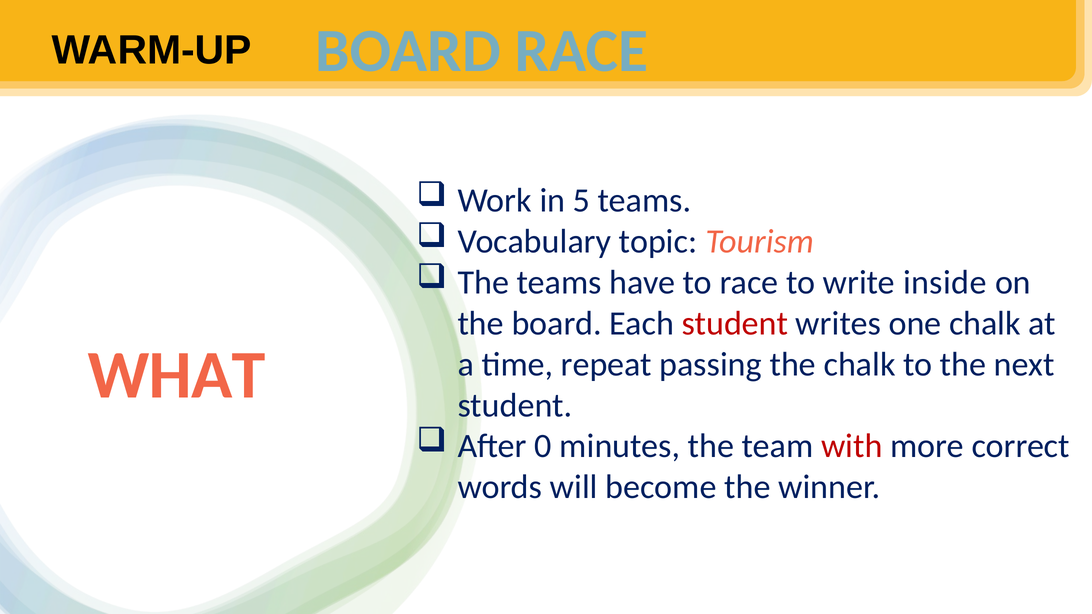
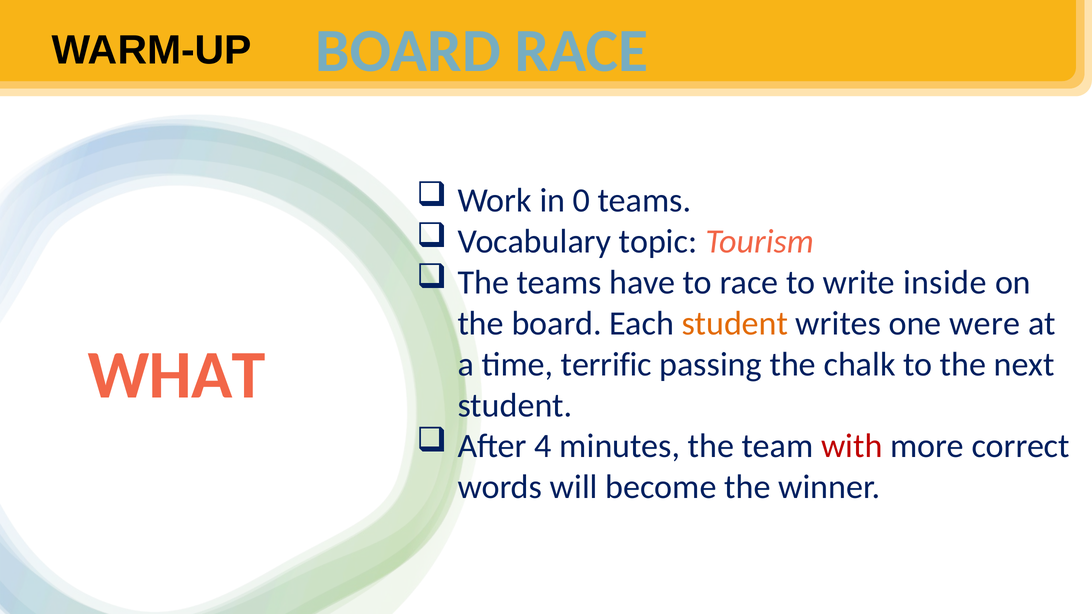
5: 5 -> 0
student at (735, 324) colour: red -> orange
one chalk: chalk -> were
repeat: repeat -> terrific
0: 0 -> 4
